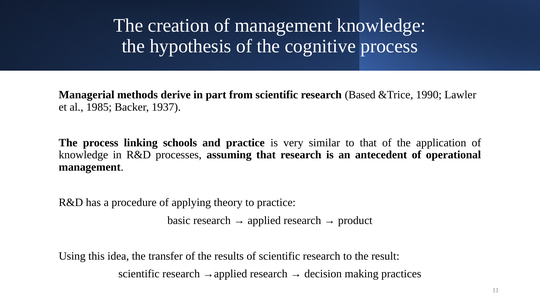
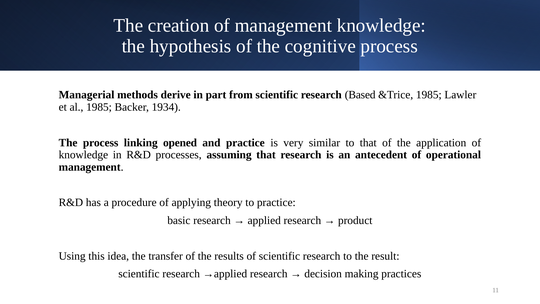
&Trice 1990: 1990 -> 1985
1937: 1937 -> 1934
schools: schools -> opened
